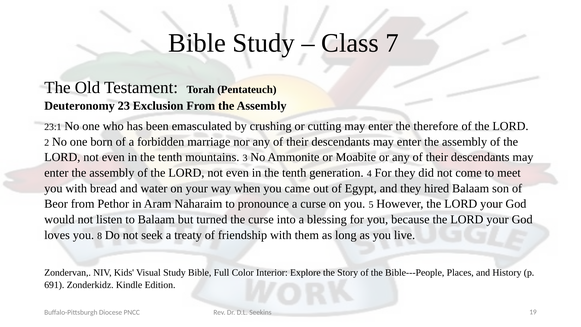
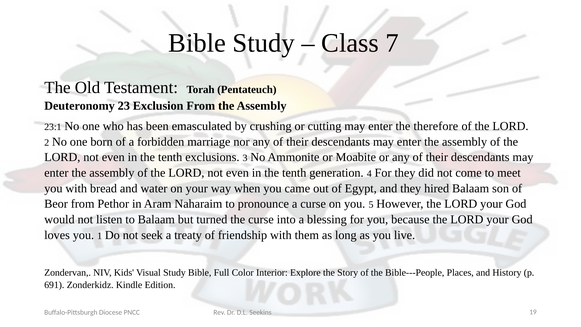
mountains: mountains -> exclusions
8: 8 -> 1
